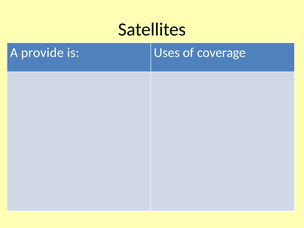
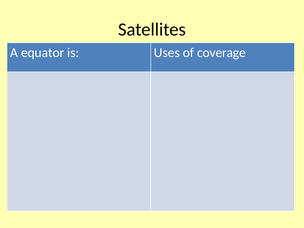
provide: provide -> equator
